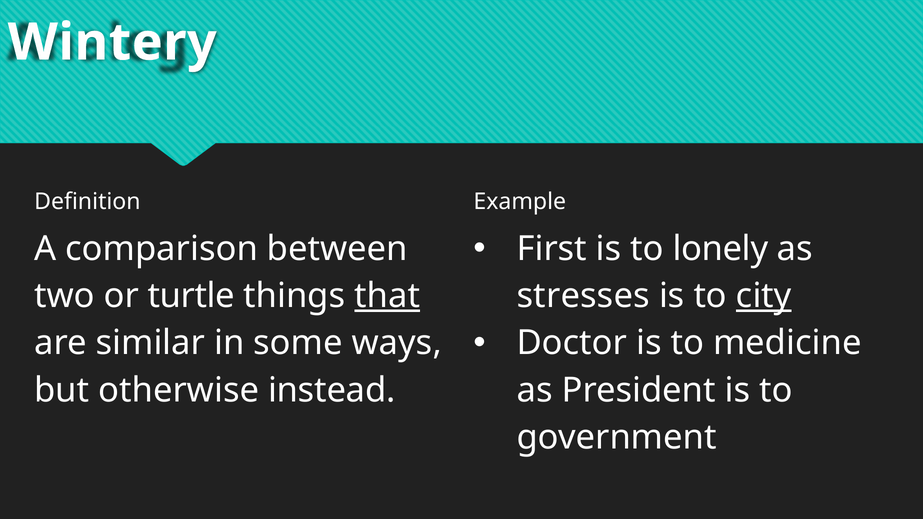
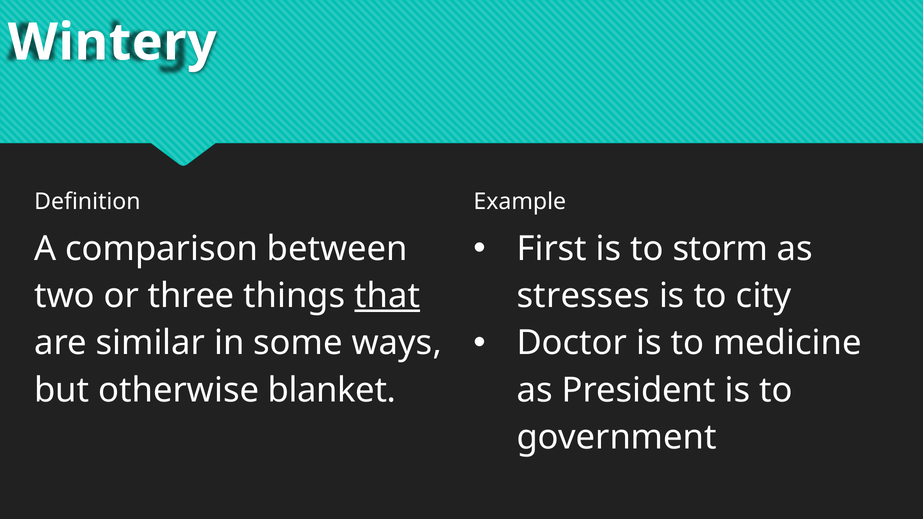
lonely: lonely -> storm
turtle: turtle -> three
city underline: present -> none
instead: instead -> blanket
